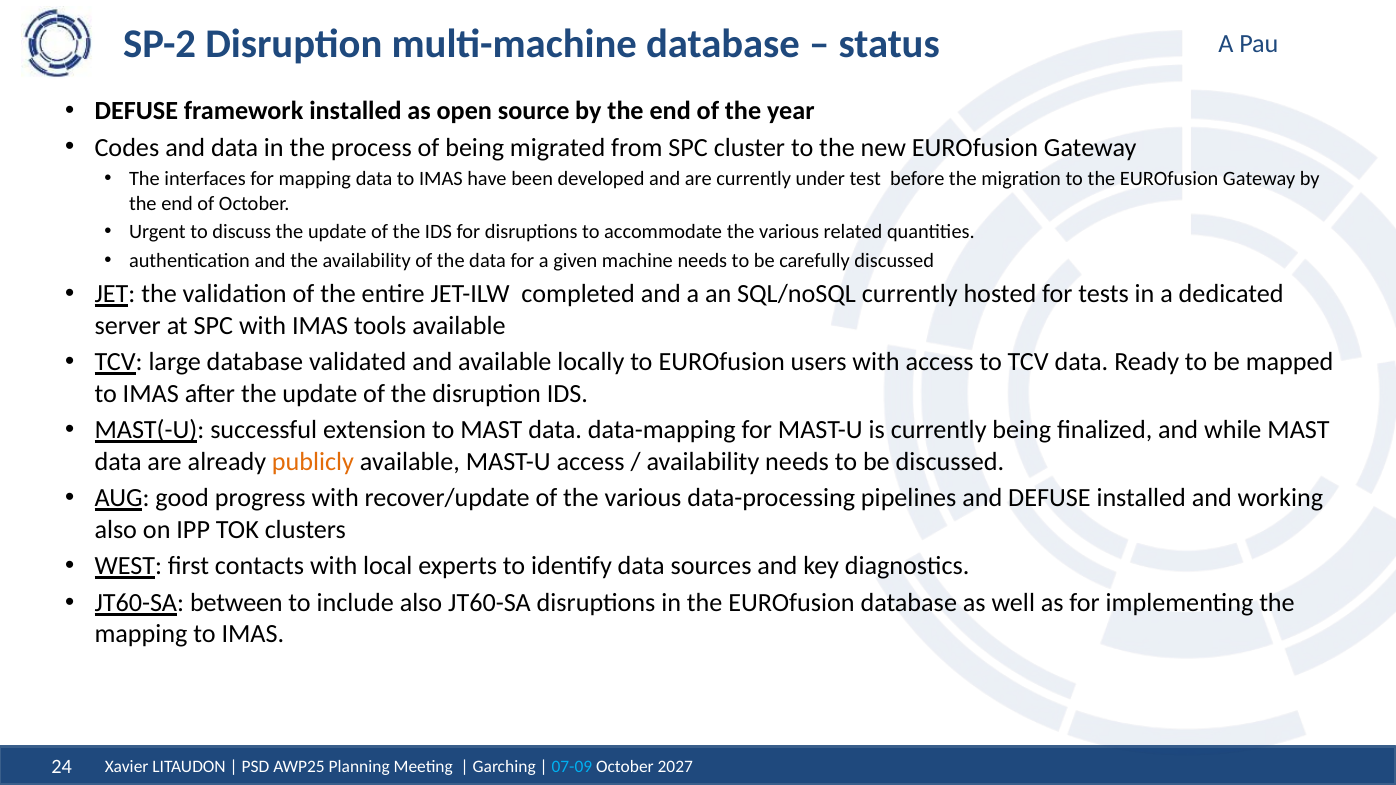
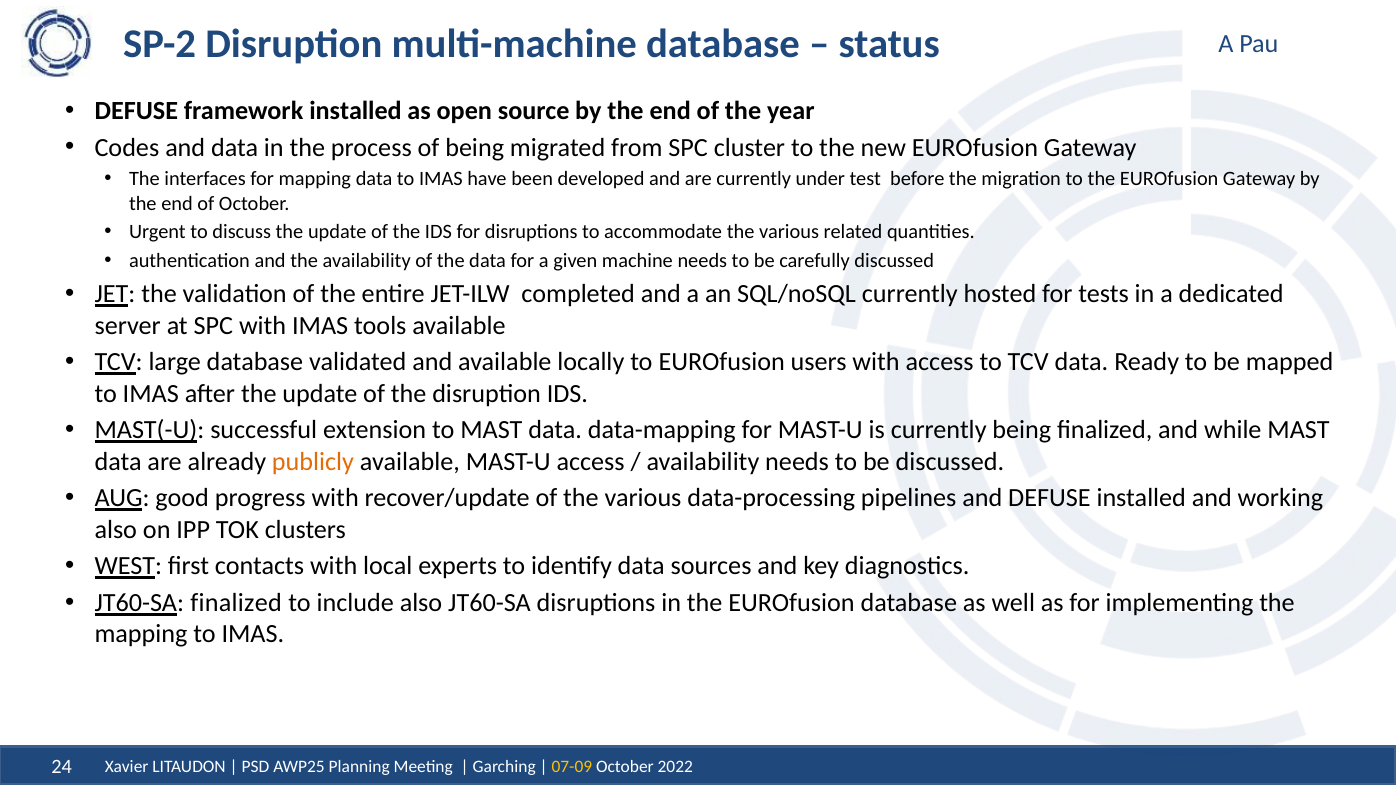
JT60-SA between: between -> finalized
07-09 colour: light blue -> yellow
2027: 2027 -> 2022
